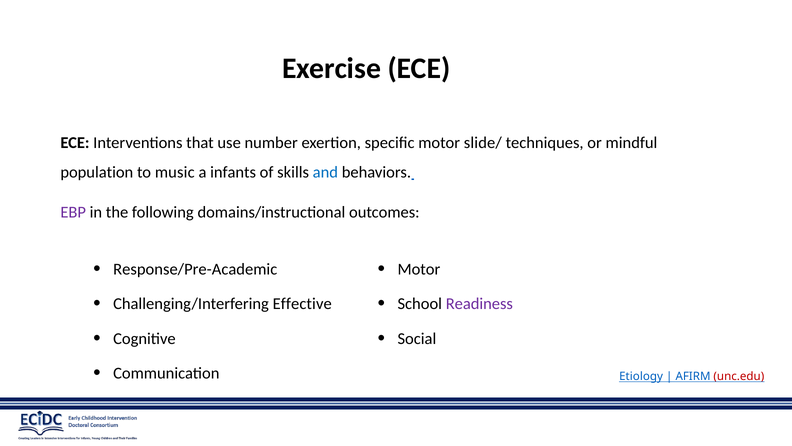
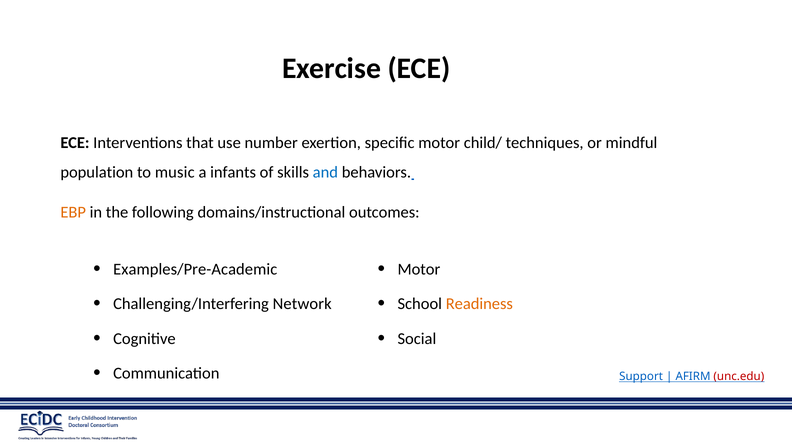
slide/: slide/ -> child/
EBP colour: purple -> orange
Response/Pre-Academic: Response/Pre-Academic -> Examples/Pre-Academic
Effective: Effective -> Network
Readiness colour: purple -> orange
Etiology: Etiology -> Support
